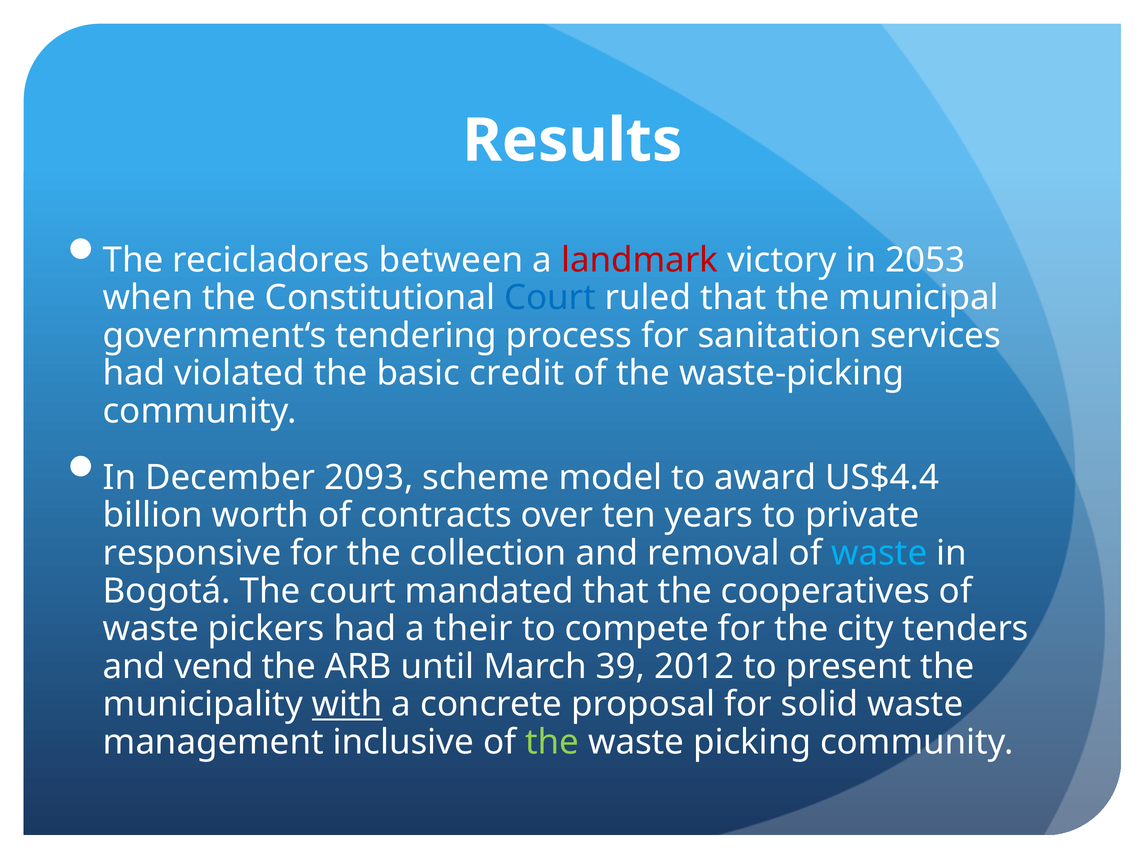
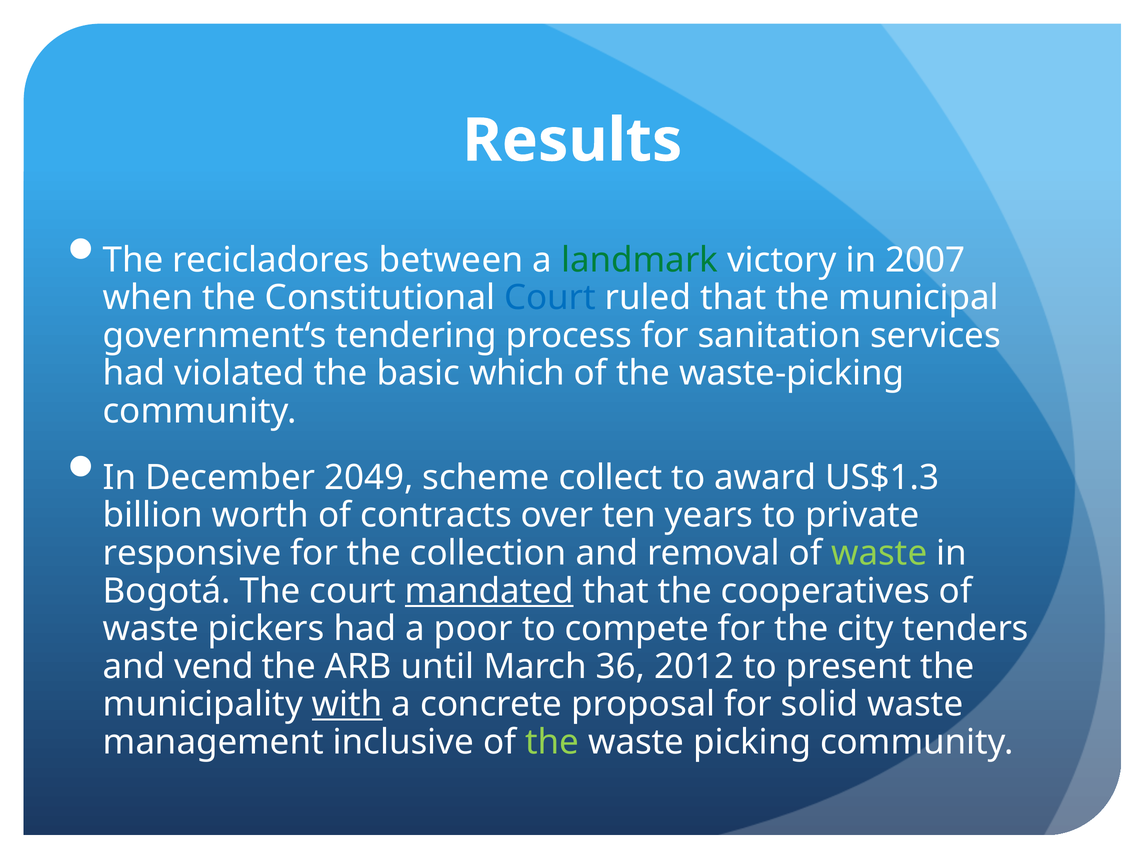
landmark colour: red -> green
2053: 2053 -> 2007
credit: credit -> which
2093: 2093 -> 2049
model: model -> collect
US$4.4: US$4.4 -> US$1.3
waste at (879, 553) colour: light blue -> light green
mandated underline: none -> present
their: their -> poor
39: 39 -> 36
